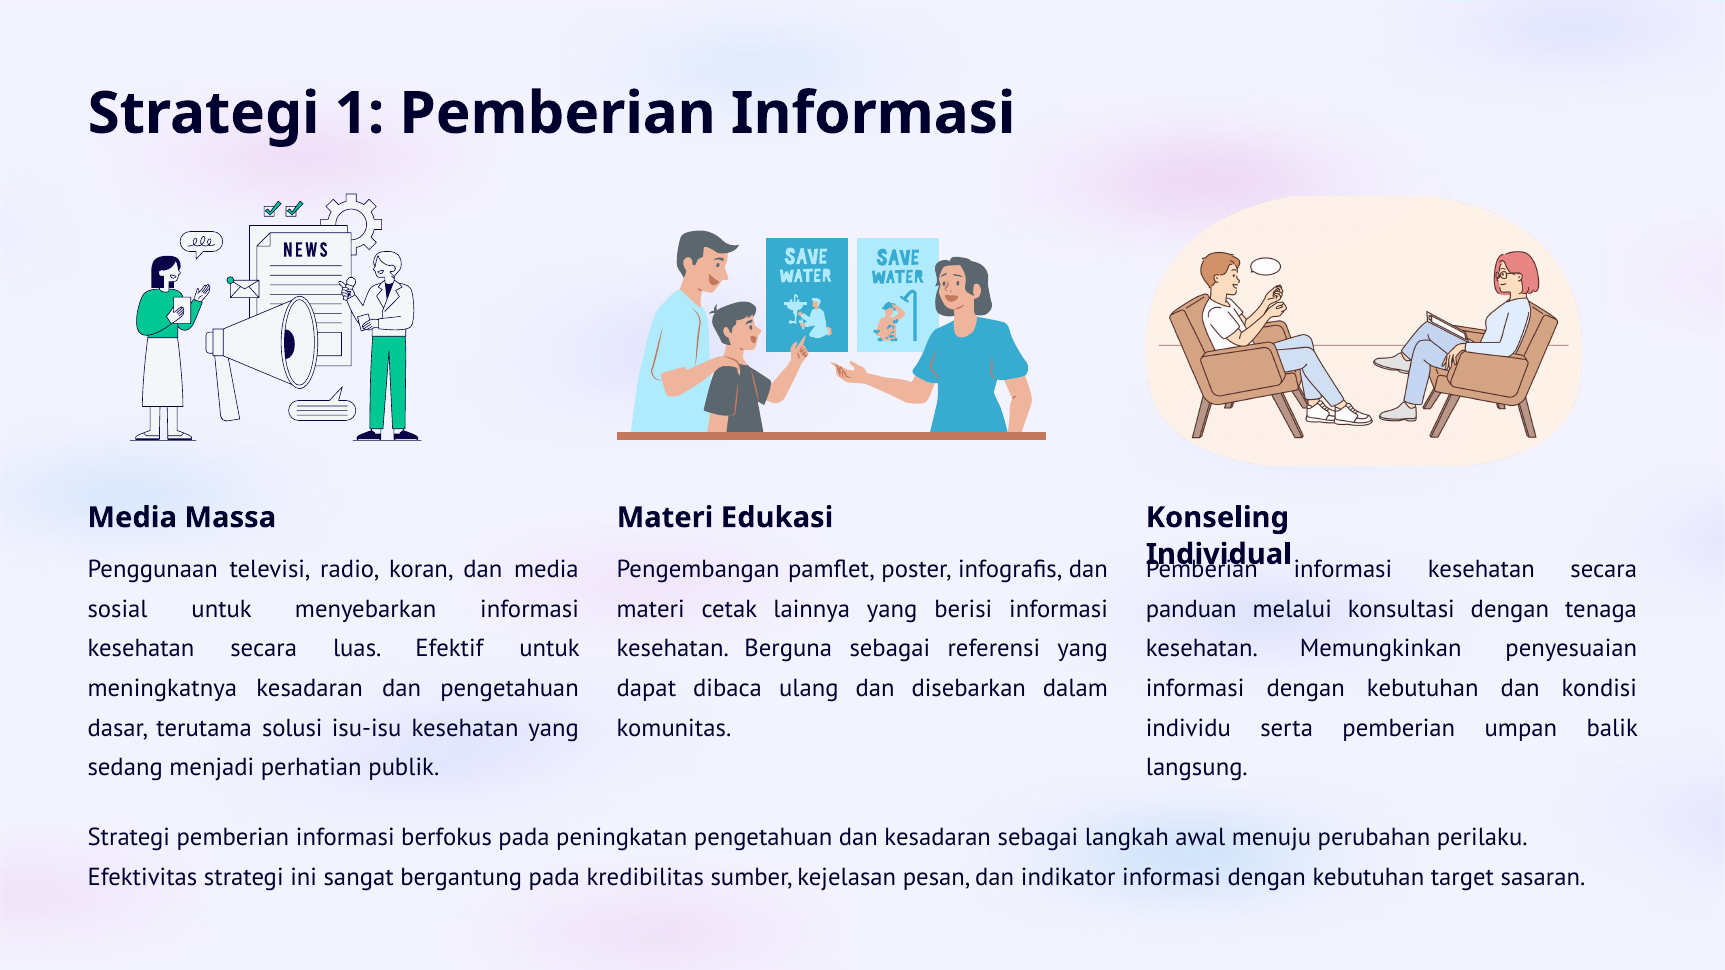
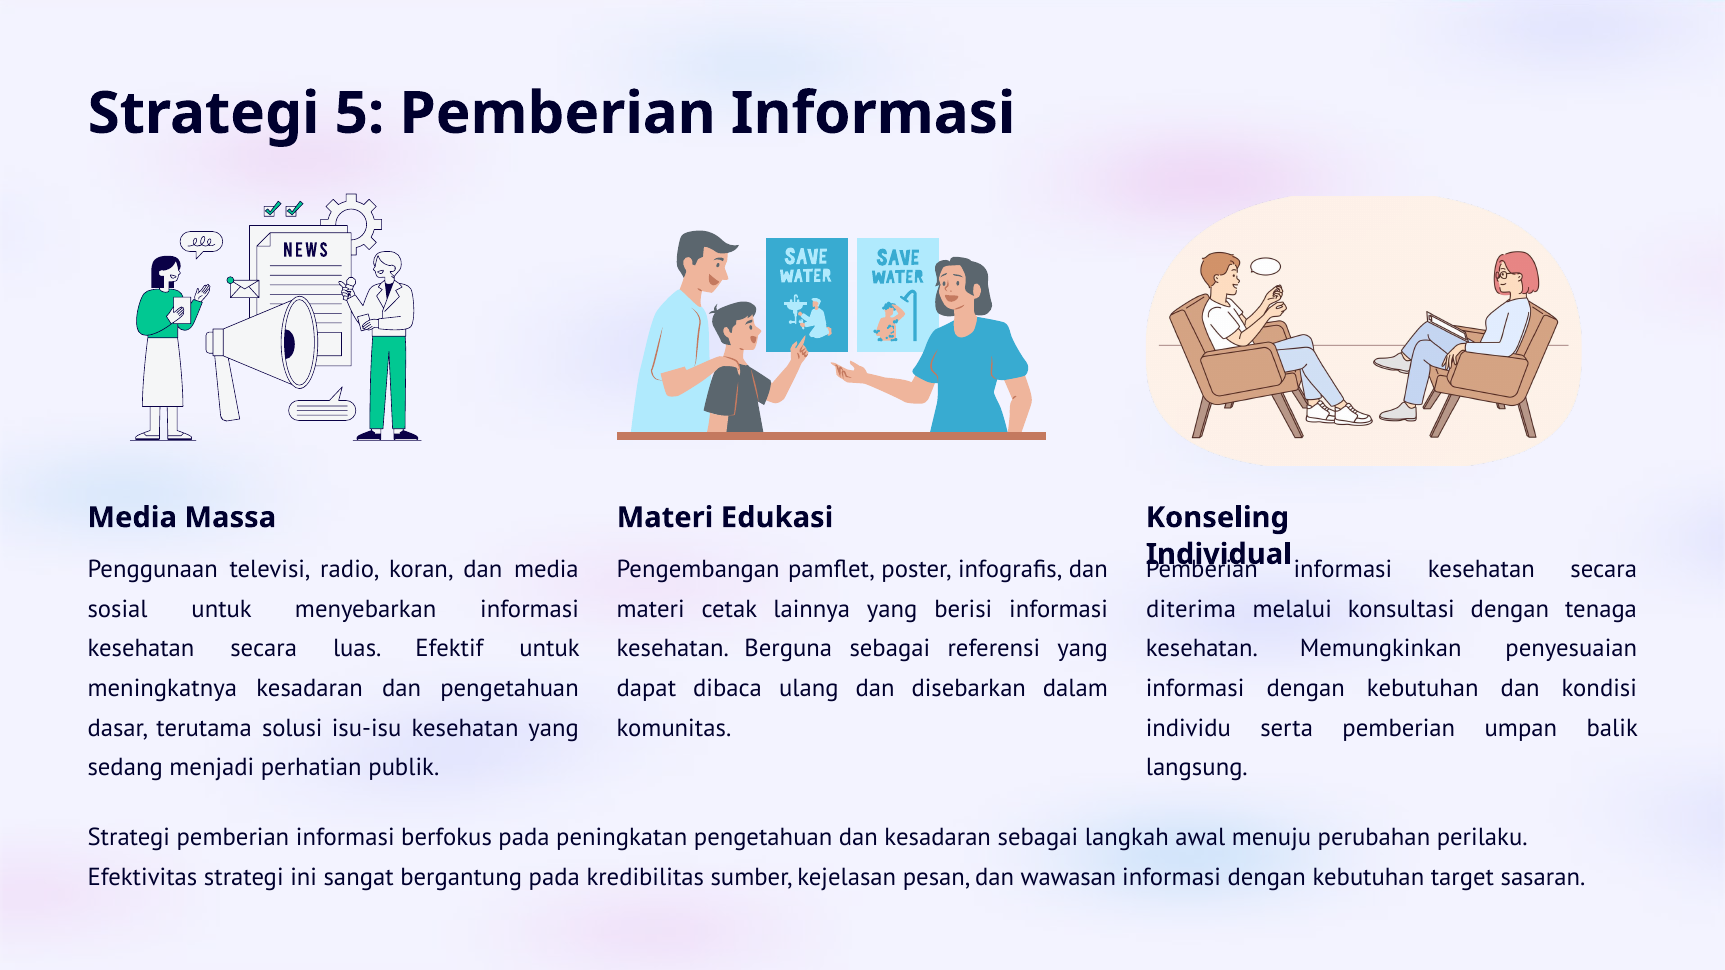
1: 1 -> 5
panduan: panduan -> diterima
indikator: indikator -> wawasan
